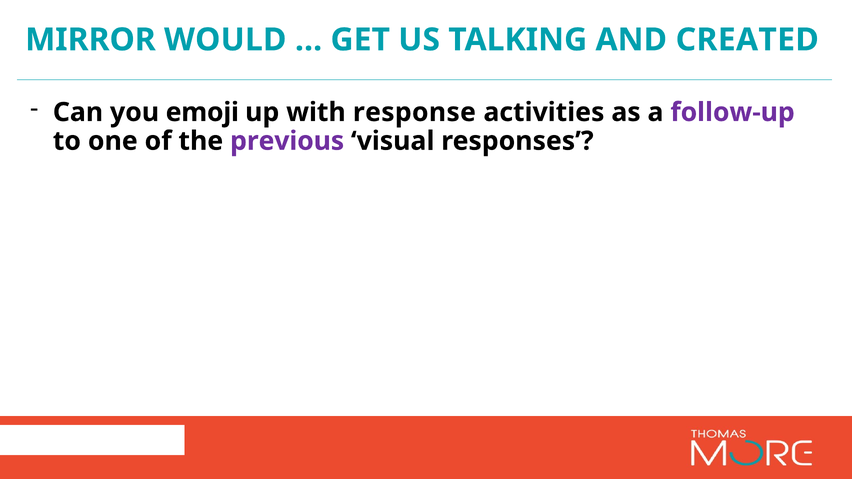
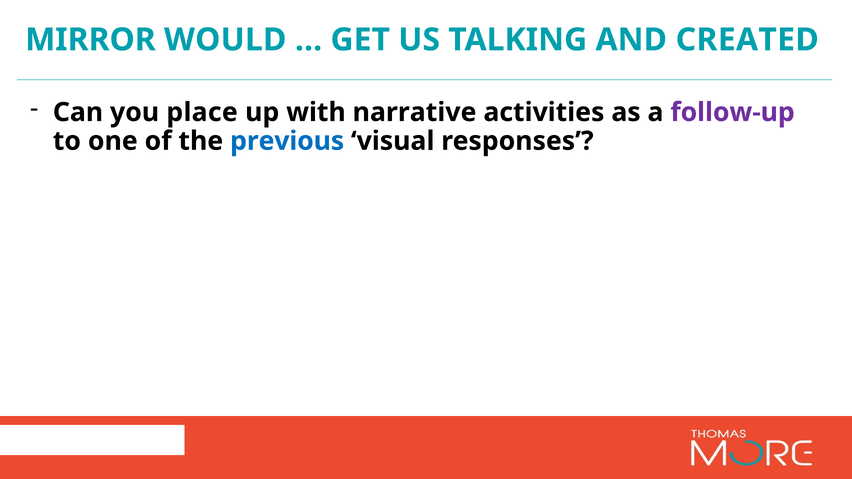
emoji: emoji -> place
response: response -> narrative
previous colour: purple -> blue
